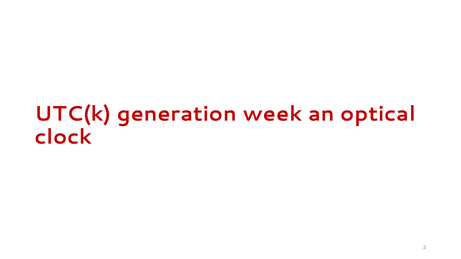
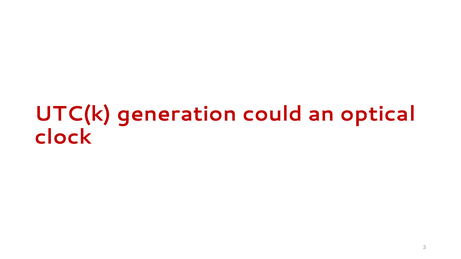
week: week -> could
